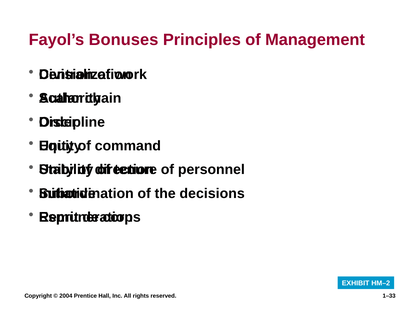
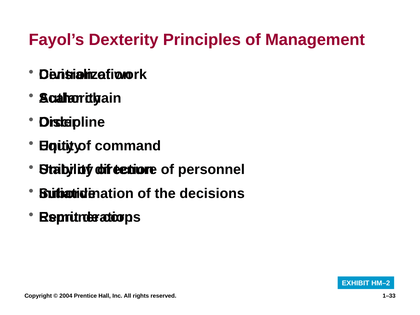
Bonuses: Bonuses -> Dexterity
